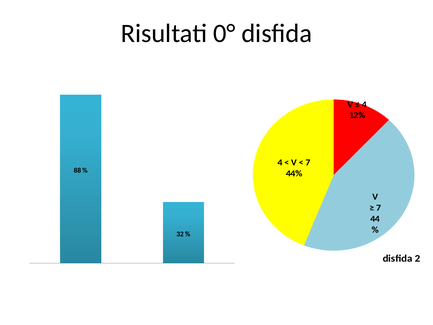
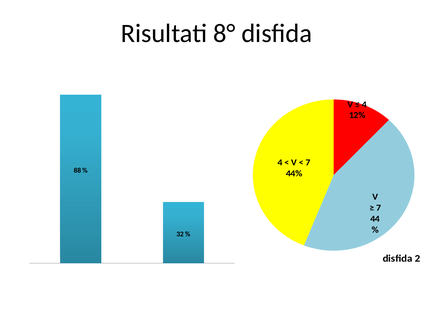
0°: 0° -> 8°
